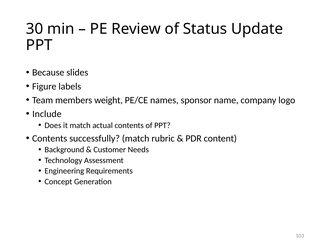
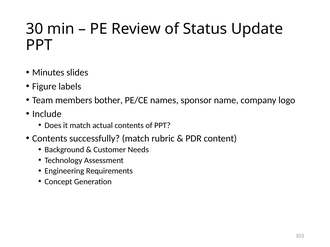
Because: Because -> Minutes
weight: weight -> bother
